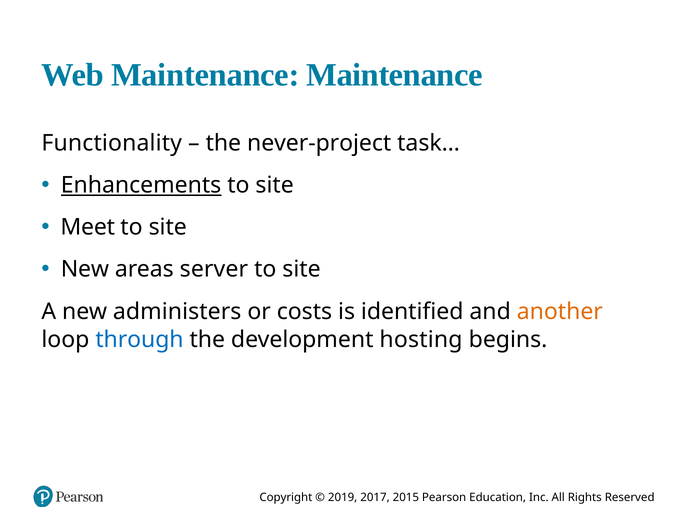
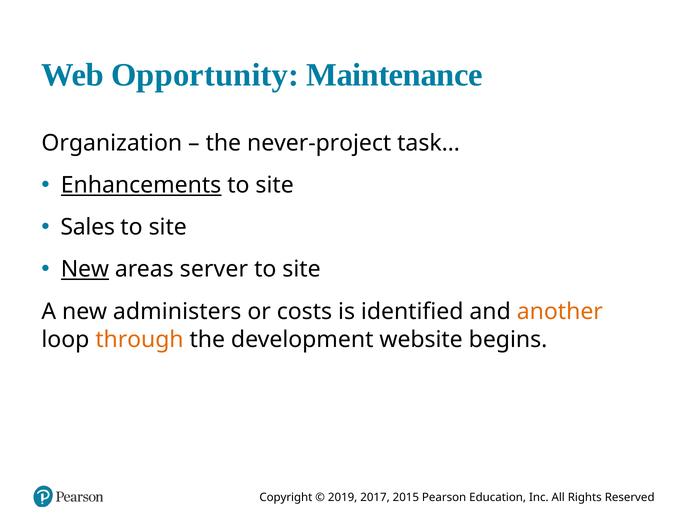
Web Maintenance: Maintenance -> Opportunity
Functionality: Functionality -> Organization
Meet: Meet -> Sales
New at (85, 269) underline: none -> present
through colour: blue -> orange
hosting: hosting -> website
